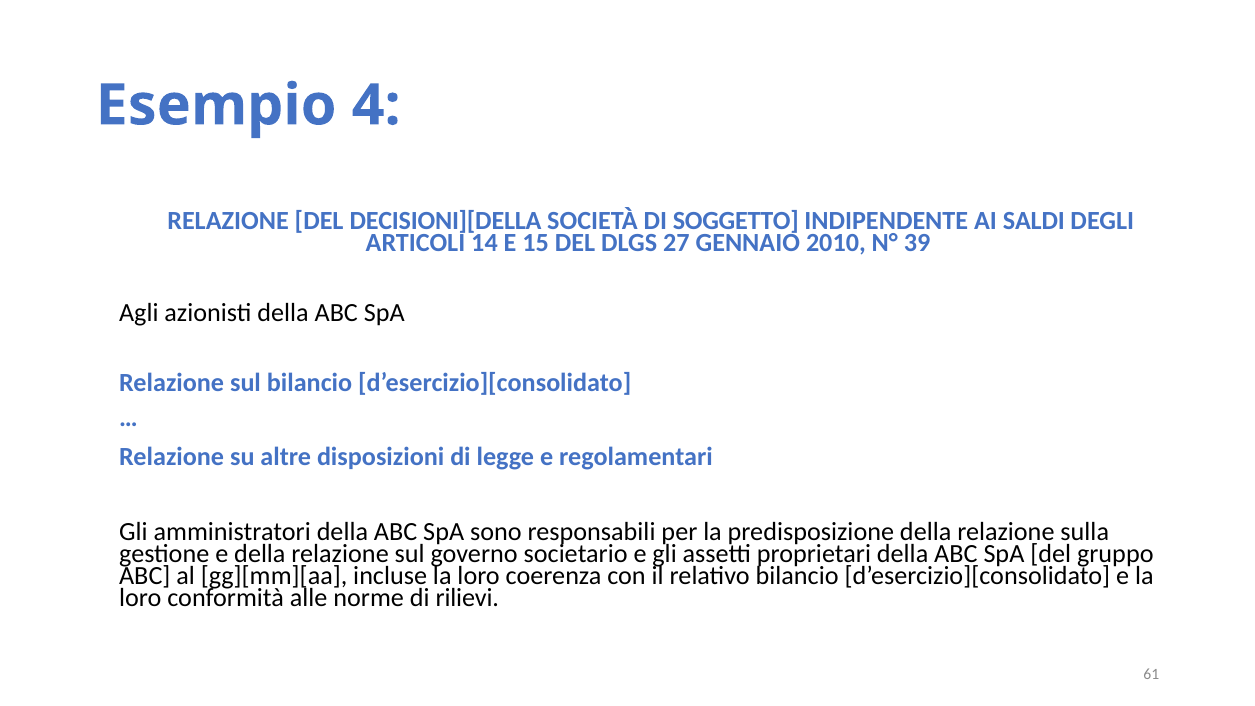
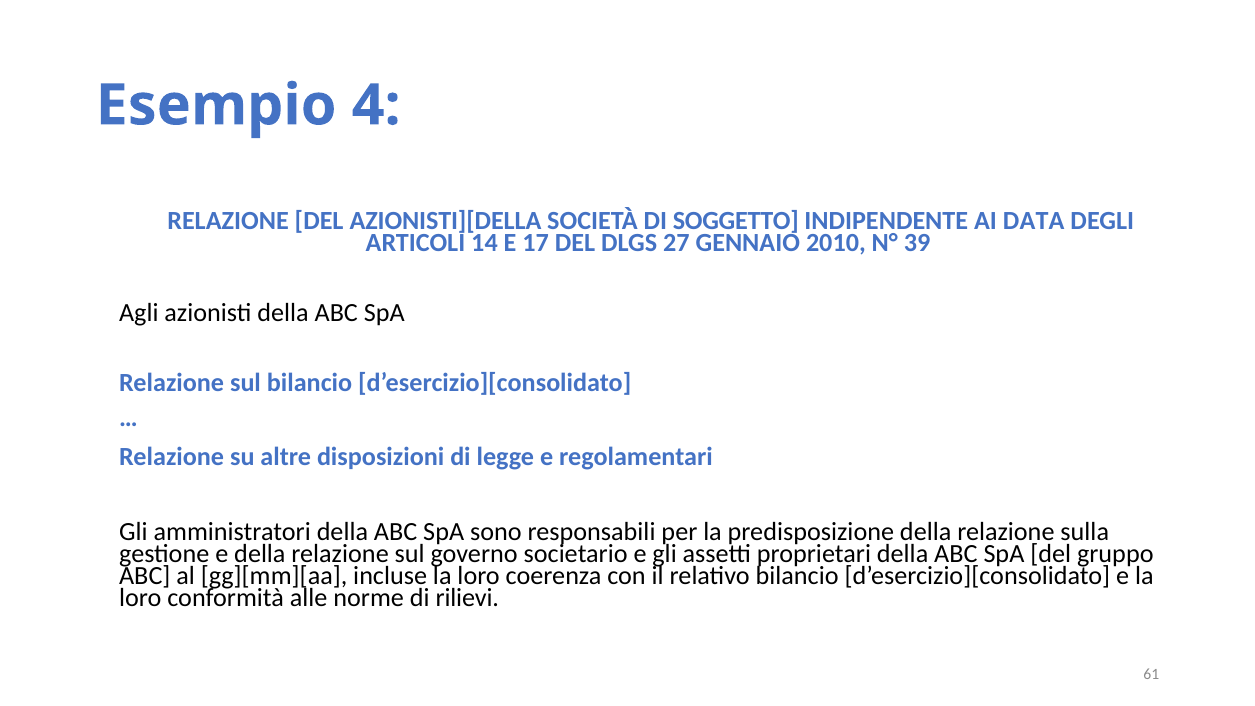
DECISIONI][DELLA: DECISIONI][DELLA -> AZIONISTI][DELLA
SALDI: SALDI -> DATA
15: 15 -> 17
